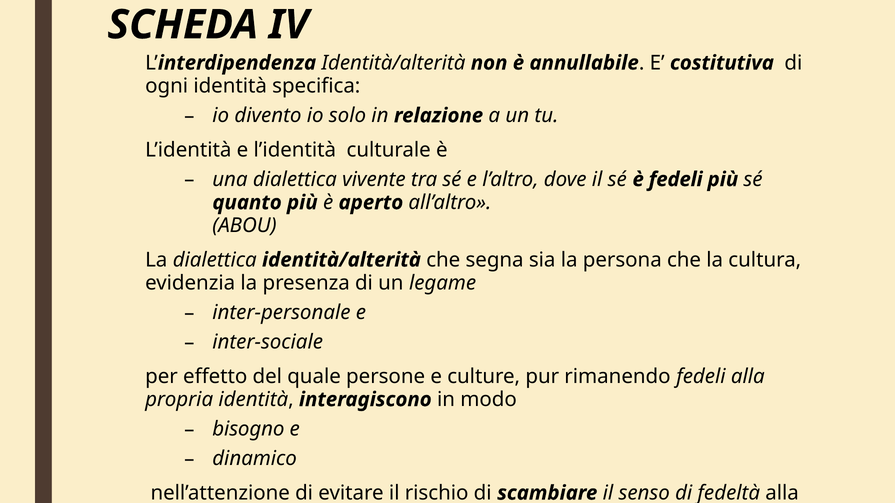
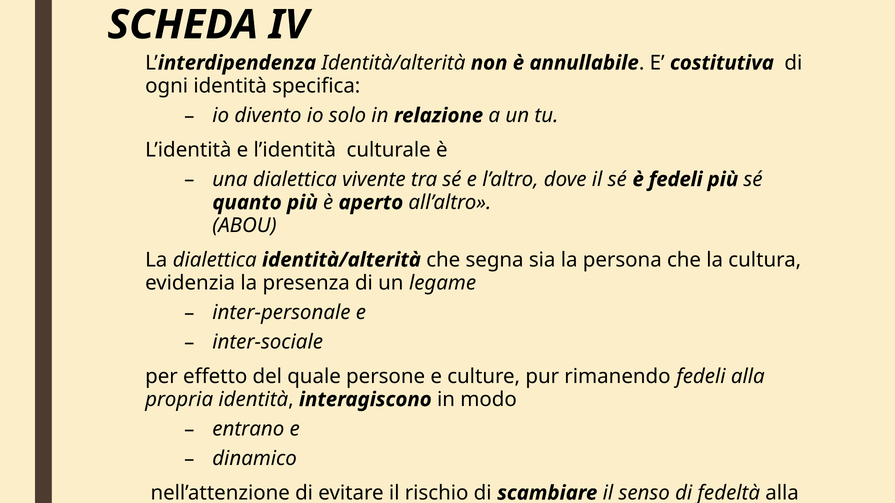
bisogno: bisogno -> entrano
